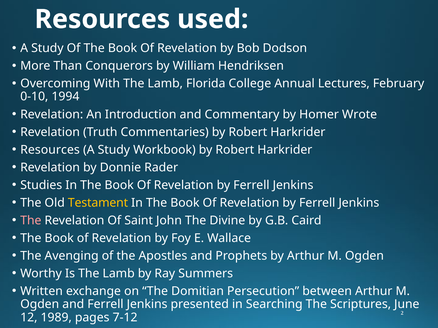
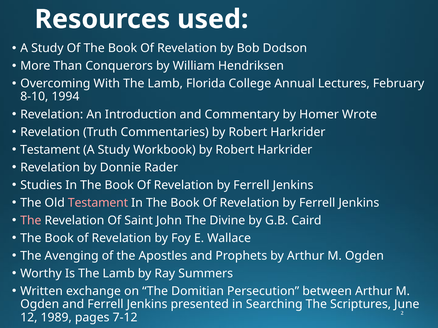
0-10: 0-10 -> 8-10
Resources at (50, 150): Resources -> Testament
Testament at (98, 203) colour: yellow -> pink
